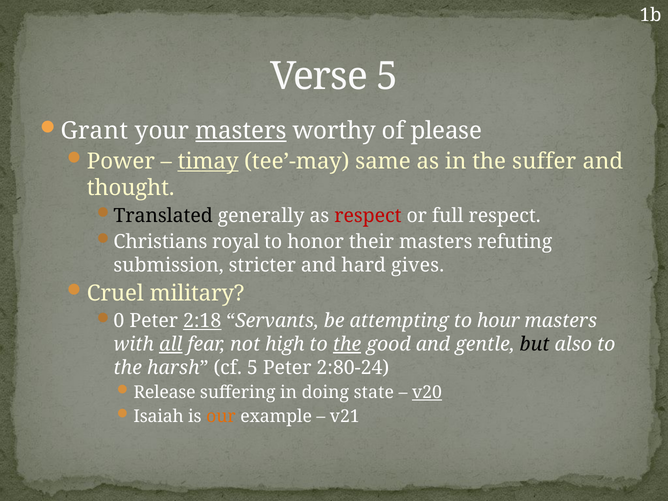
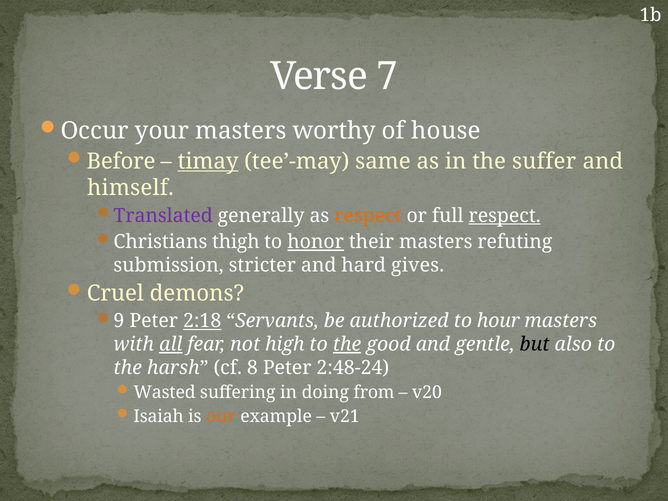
Verse 5: 5 -> 7
Grant: Grant -> Occur
masters at (241, 131) underline: present -> none
please: please -> house
Power: Power -> Before
thought: thought -> himself
Translated colour: black -> purple
respect at (368, 216) colour: red -> orange
respect at (505, 216) underline: none -> present
royal: royal -> thigh
honor underline: none -> present
military: military -> demons
0: 0 -> 9
attempting: attempting -> authorized
cf 5: 5 -> 8
2:80-24: 2:80-24 -> 2:48-24
Release: Release -> Wasted
state: state -> from
v20 underline: present -> none
